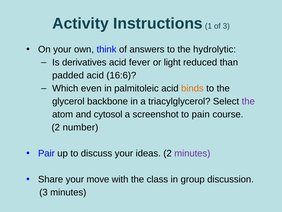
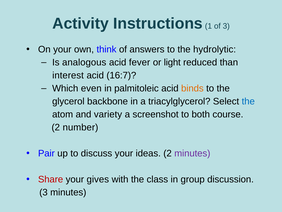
derivatives: derivatives -> analogous
padded: padded -> interest
16:6: 16:6 -> 16:7
the at (248, 101) colour: purple -> blue
cytosol: cytosol -> variety
pain: pain -> both
Share colour: black -> red
move: move -> gives
